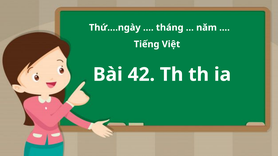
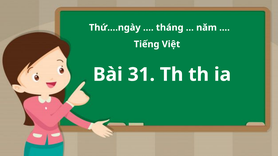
42: 42 -> 31
